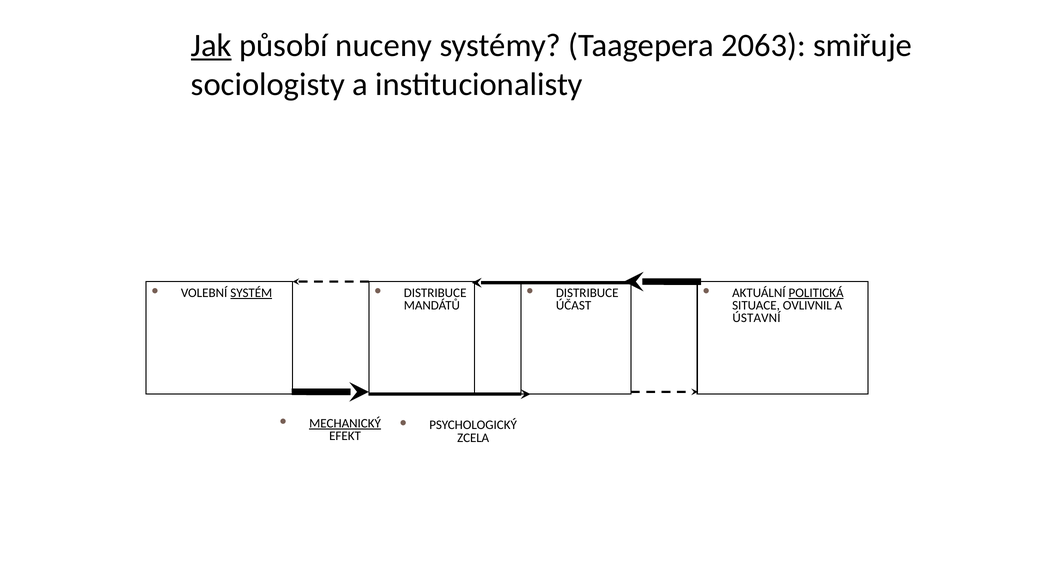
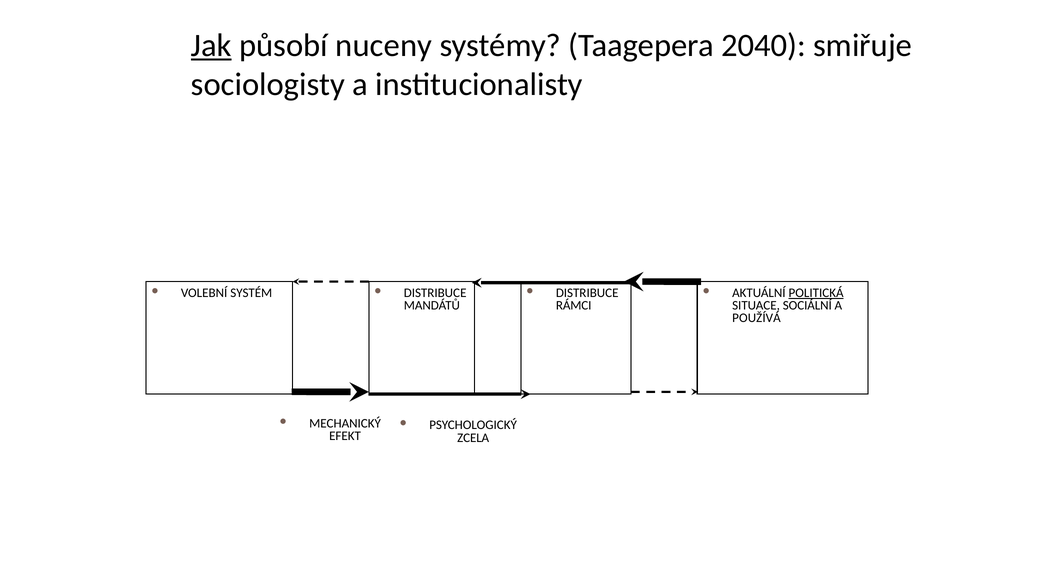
2063: 2063 -> 2040
SYSTÉM underline: present -> none
ÚČAST: ÚČAST -> RÁMCI
OVLIVNIL: OVLIVNIL -> SOCIÁLNÍ
ÚSTAVNÍ: ÚSTAVNÍ -> POUŽÍVÁ
MECHANICKÝ underline: present -> none
